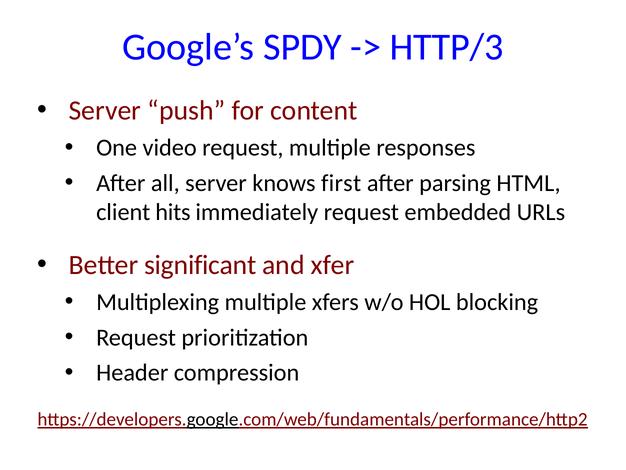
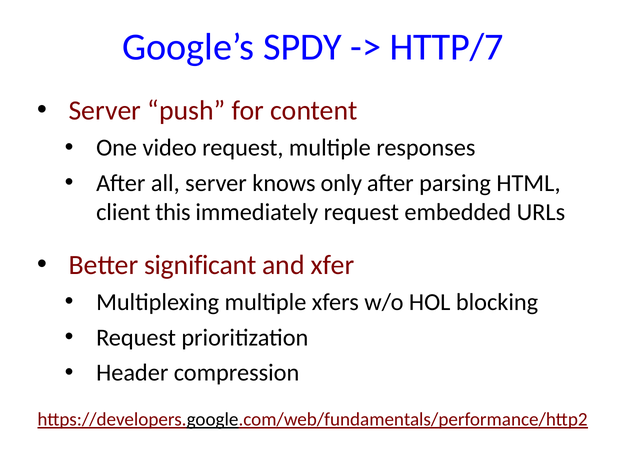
HTTP/3: HTTP/3 -> HTTP/7
first: first -> only
hits: hits -> this
